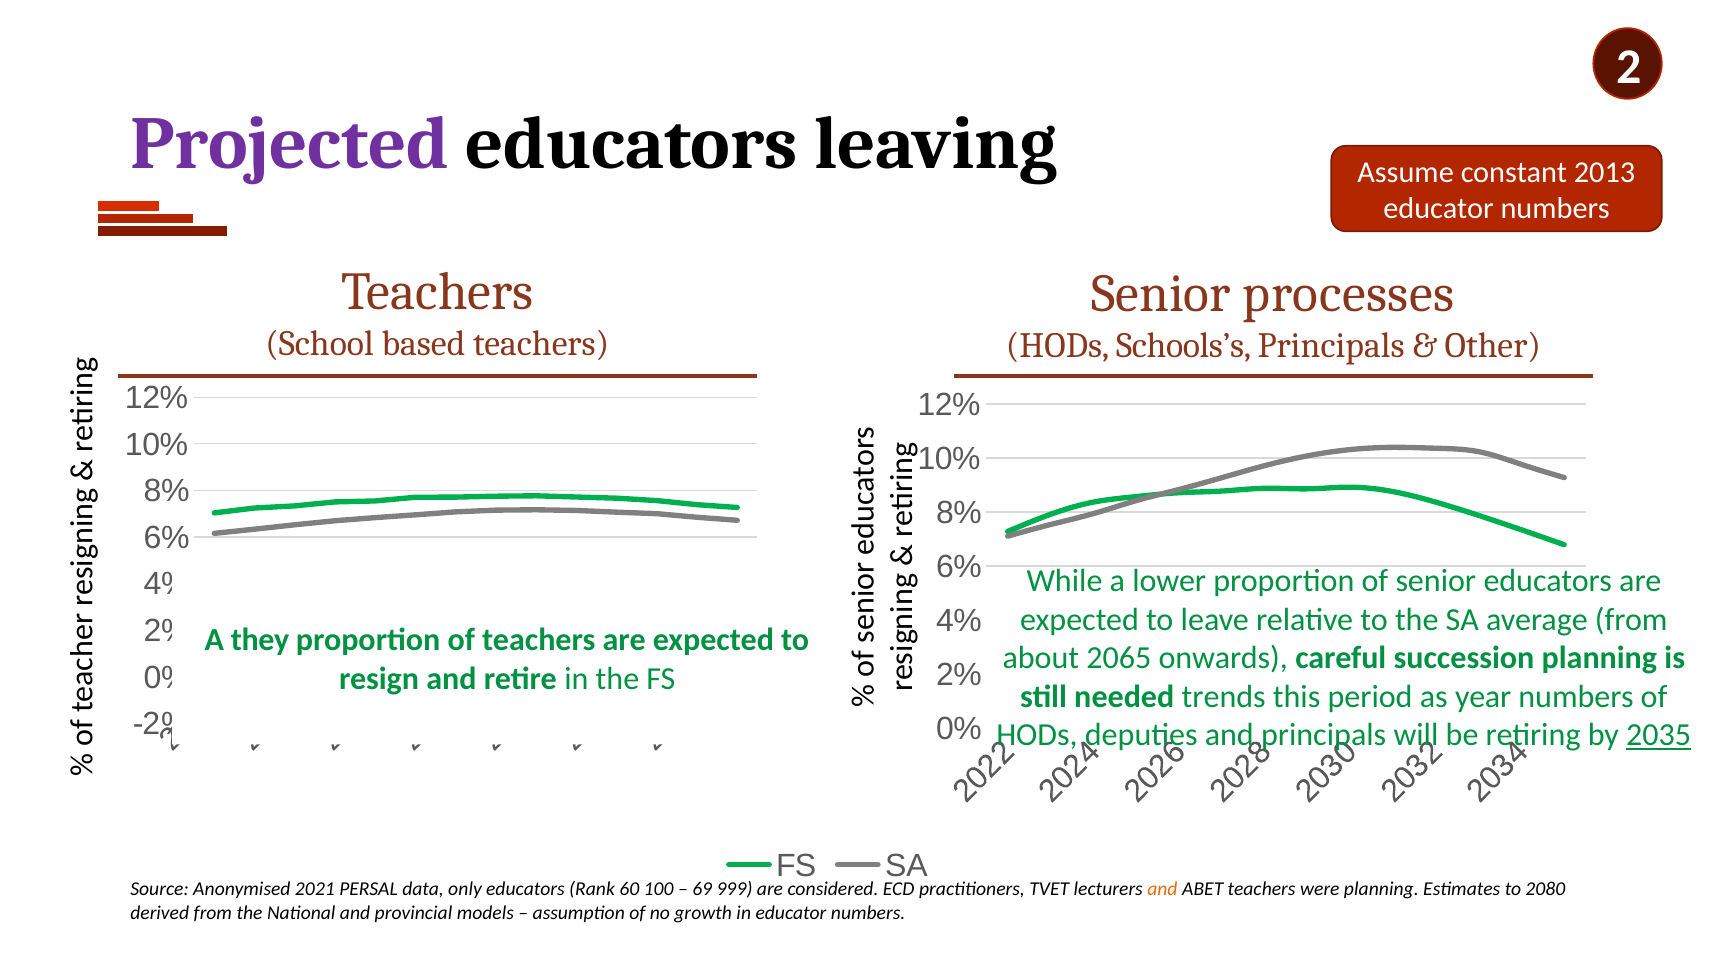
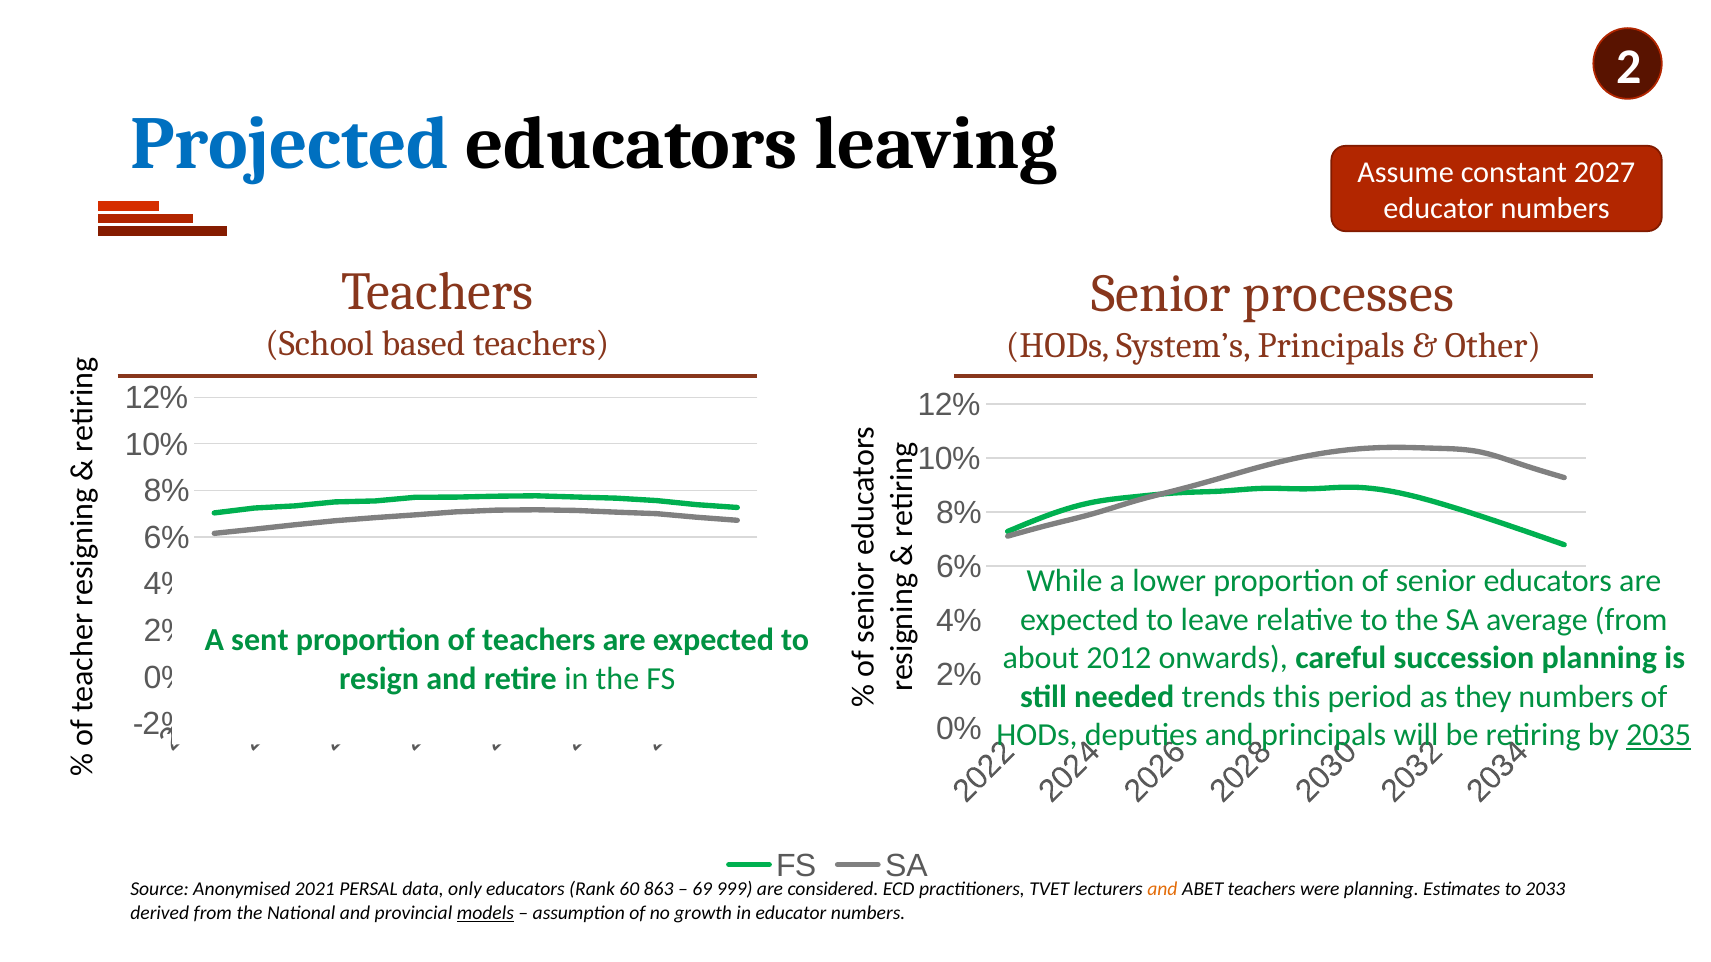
Projected colour: purple -> blue
2013: 2013 -> 2027
Schools’s: Schools’s -> System’s
they: they -> sent
2065: 2065 -> 2012
year: year -> they
100: 100 -> 863
2080: 2080 -> 2033
models underline: none -> present
